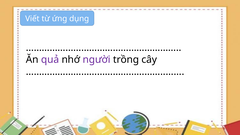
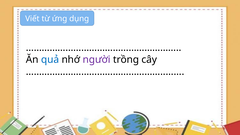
quả colour: purple -> blue
